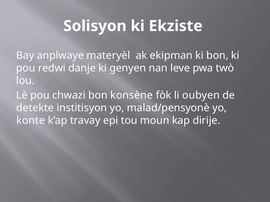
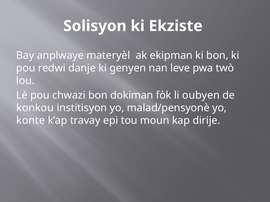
konsène: konsène -> dokiman
detekte: detekte -> konkou
